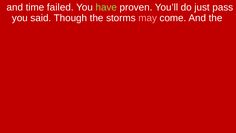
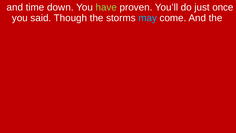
failed: failed -> down
pass: pass -> once
may colour: pink -> light blue
